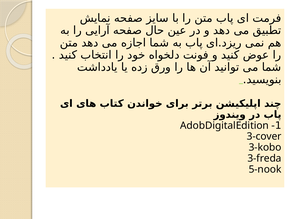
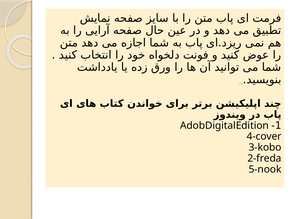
3-cover: 3-cover -> 4-cover
3-freda: 3-freda -> 2-freda
